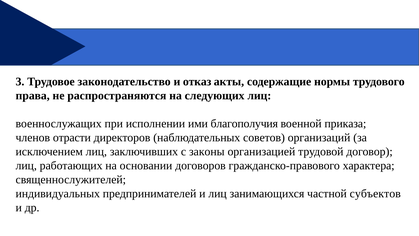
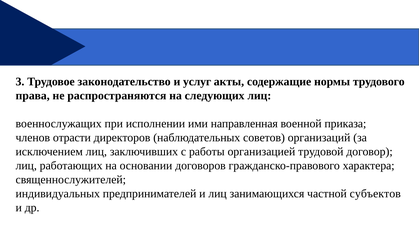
отказ: отказ -> услуг
благополучия: благополучия -> направленная
законы: законы -> работы
